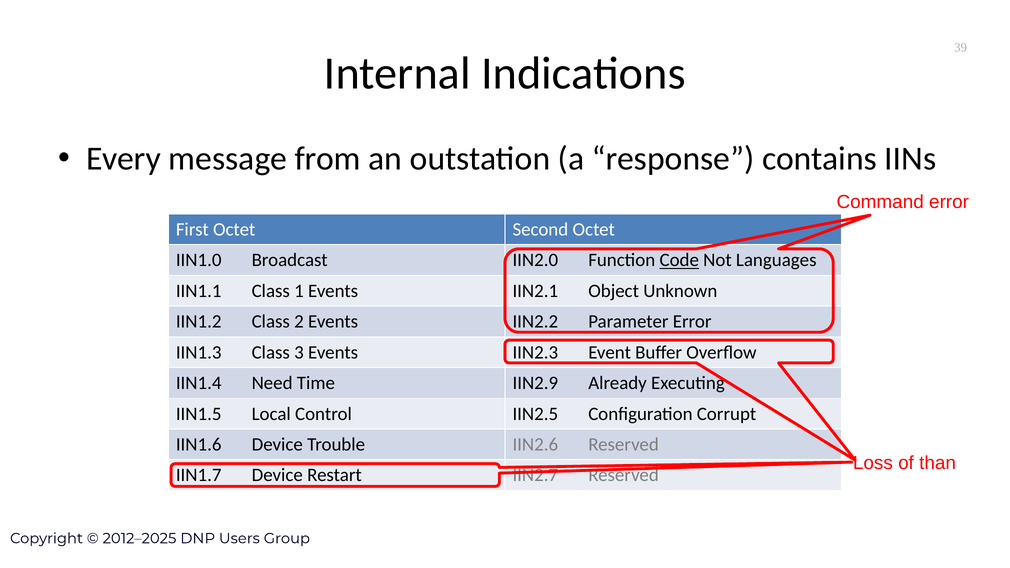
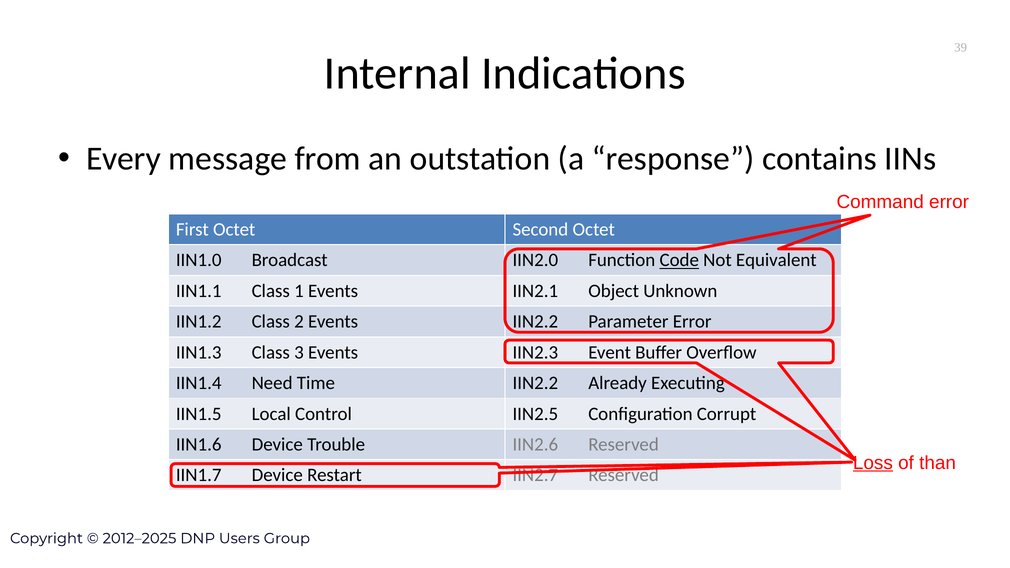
Languages: Languages -> Equivalent
Time IIN2.9: IIN2.9 -> IIN2.2
Loss underline: none -> present
